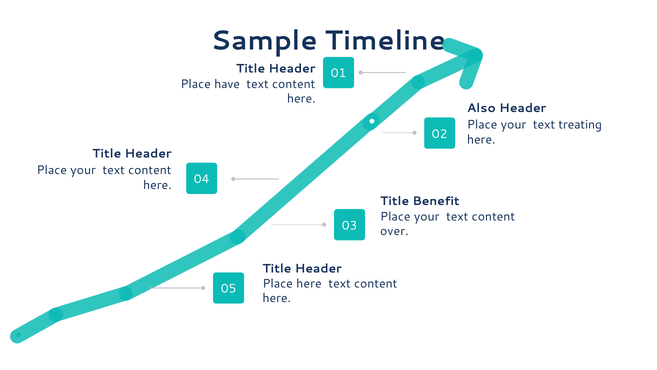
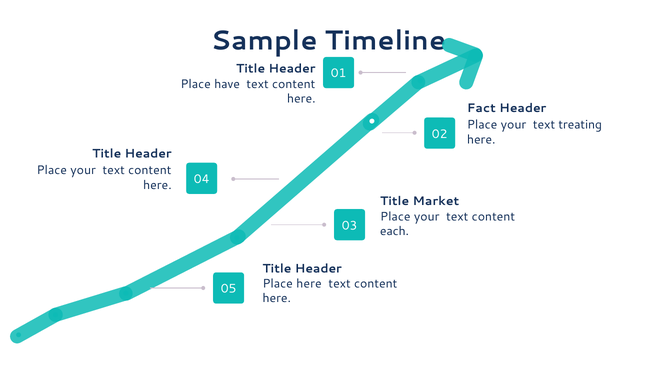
Also: Also -> Fact
Benefit: Benefit -> Market
over: over -> each
